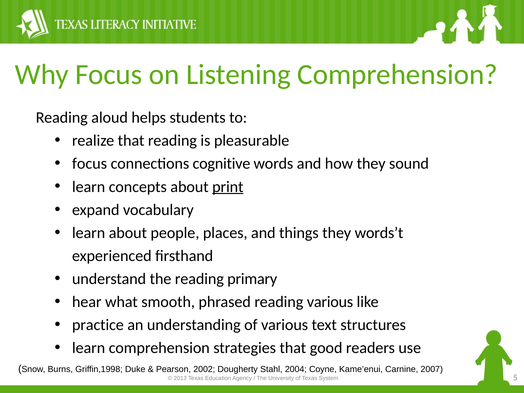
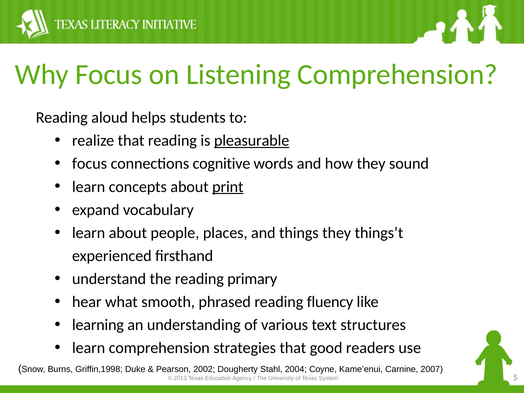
pleasurable underline: none -> present
words’t: words’t -> things’t
reading various: various -> fluency
practice: practice -> learning
